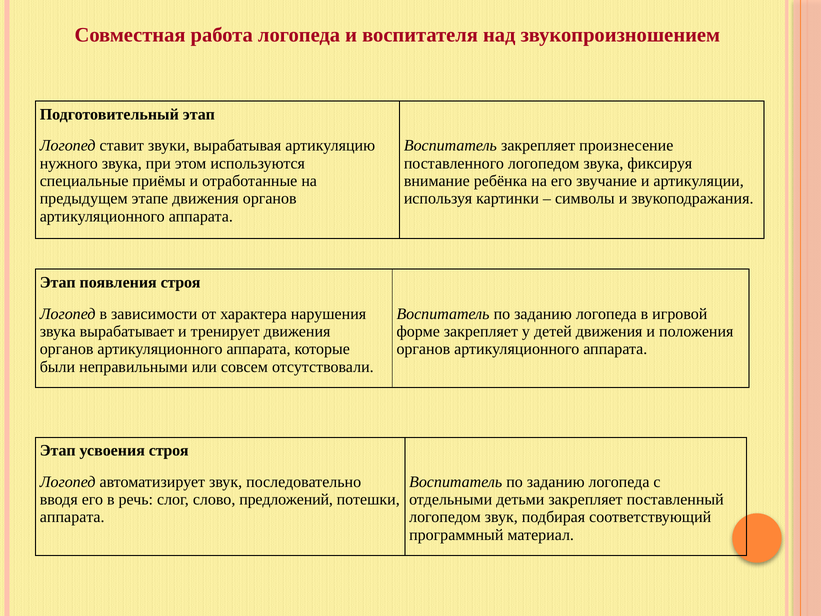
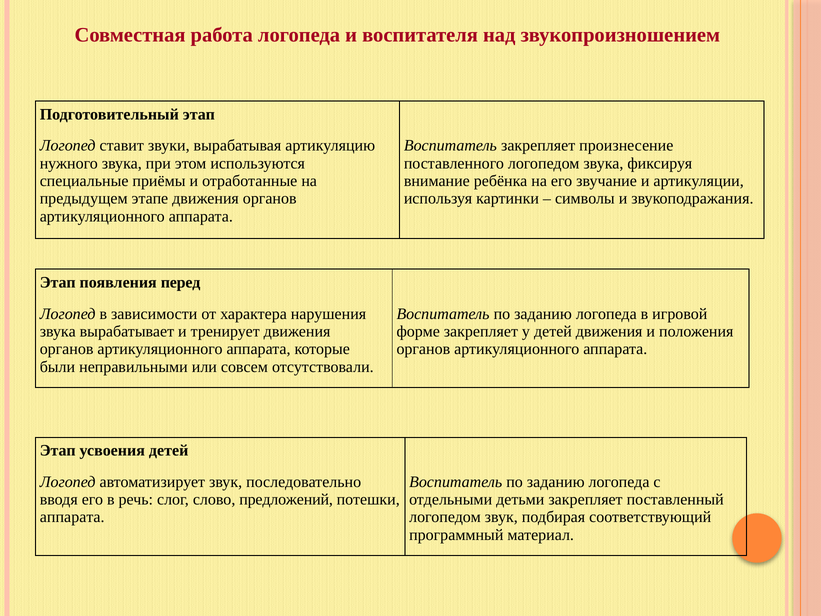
появления строя: строя -> перед
усвоения строя: строя -> детей
